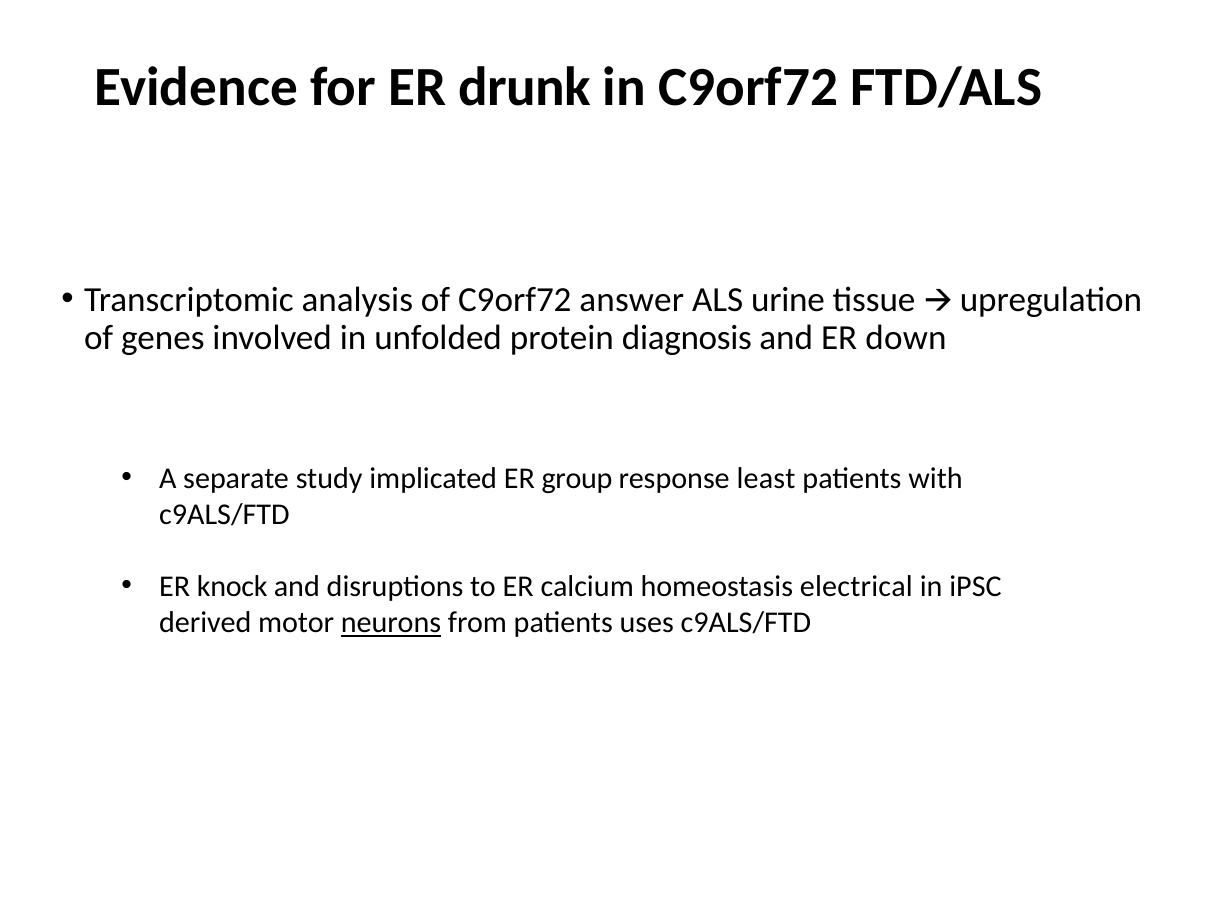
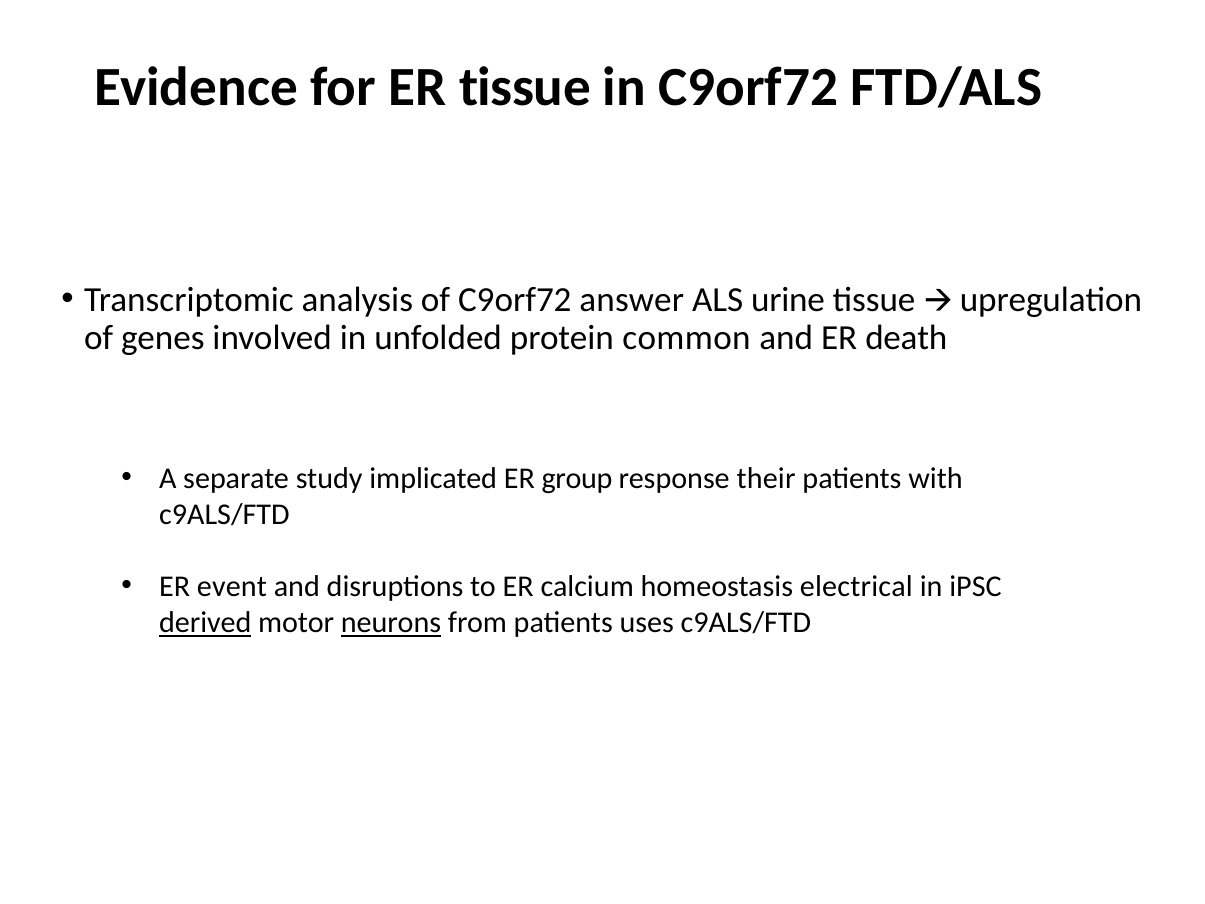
ER drunk: drunk -> tissue
diagnosis: diagnosis -> common
down: down -> death
least: least -> their
knock: knock -> event
derived underline: none -> present
